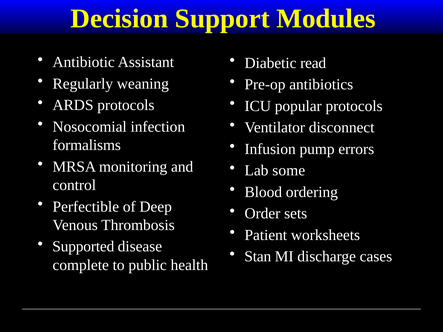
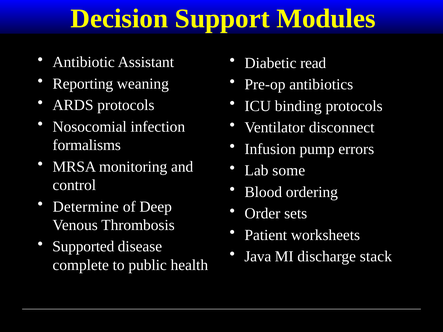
Regularly: Regularly -> Reporting
popular: popular -> binding
Perfectible: Perfectible -> Determine
Stan: Stan -> Java
cases: cases -> stack
